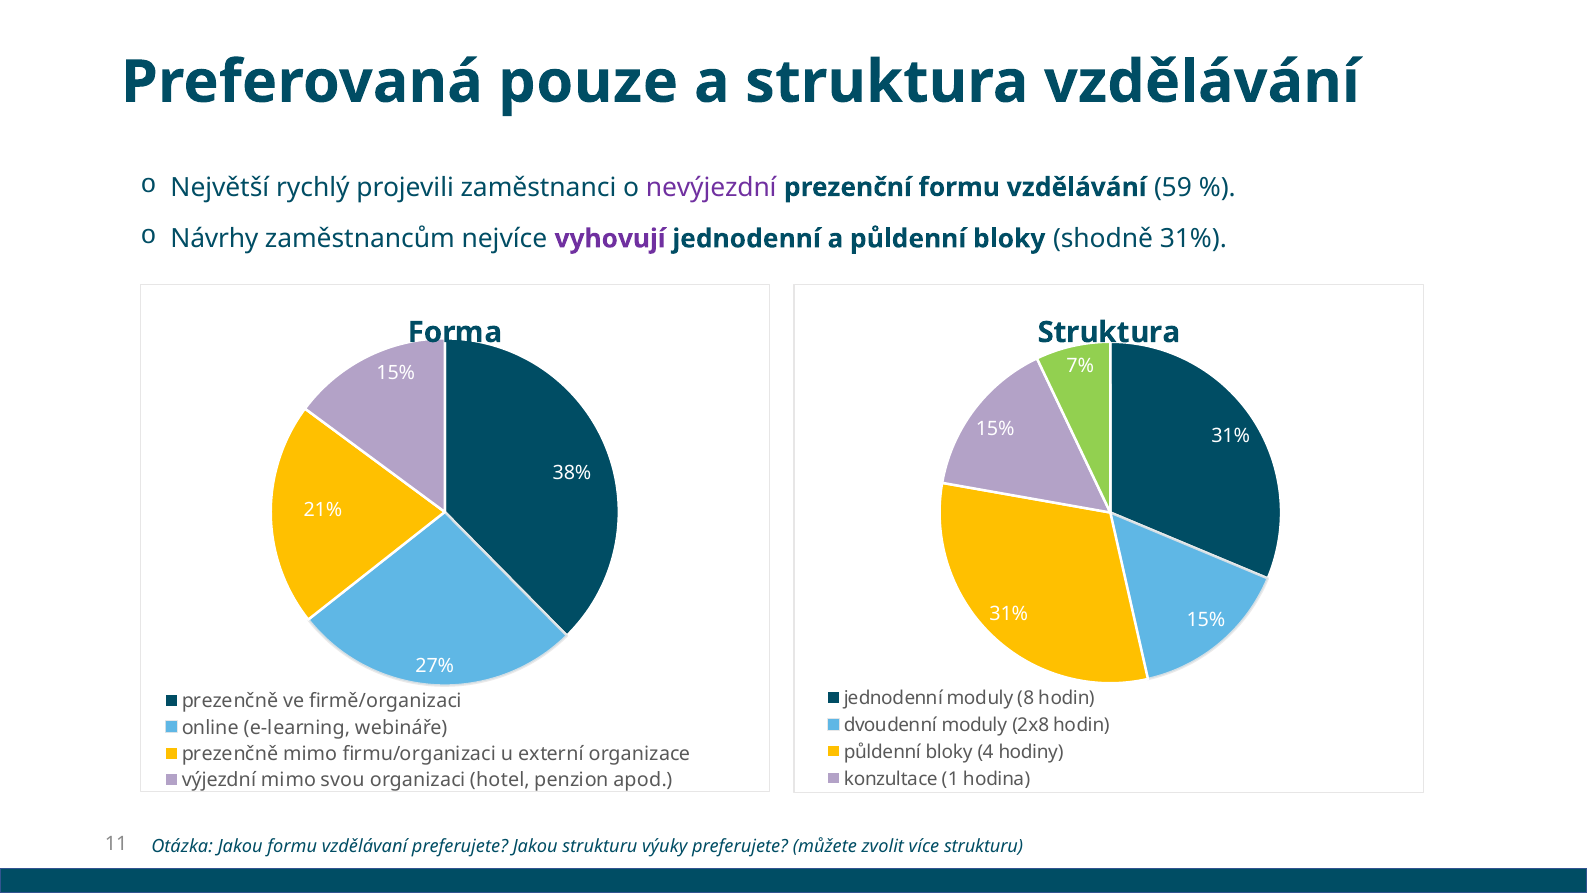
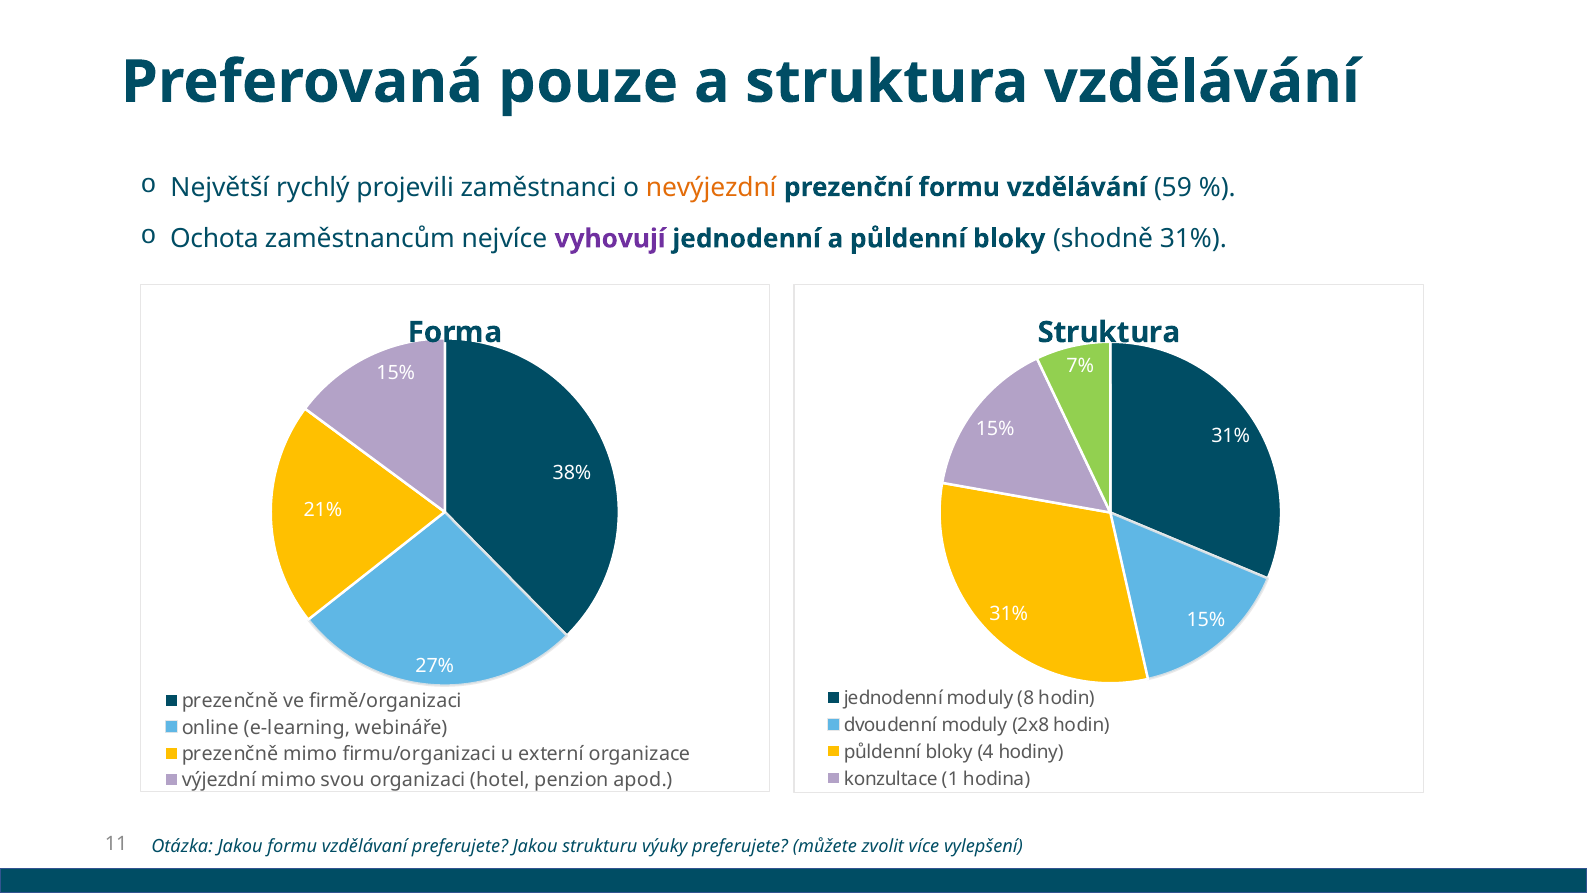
nevýjezdní colour: purple -> orange
Návrhy: Návrhy -> Ochota
více strukturu: strukturu -> vylepšení
